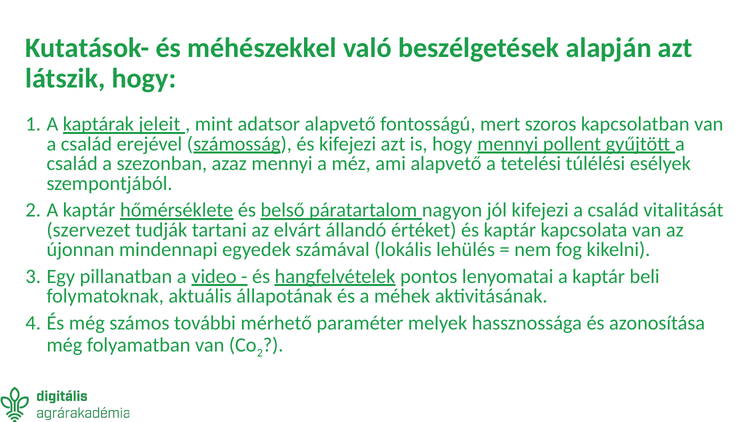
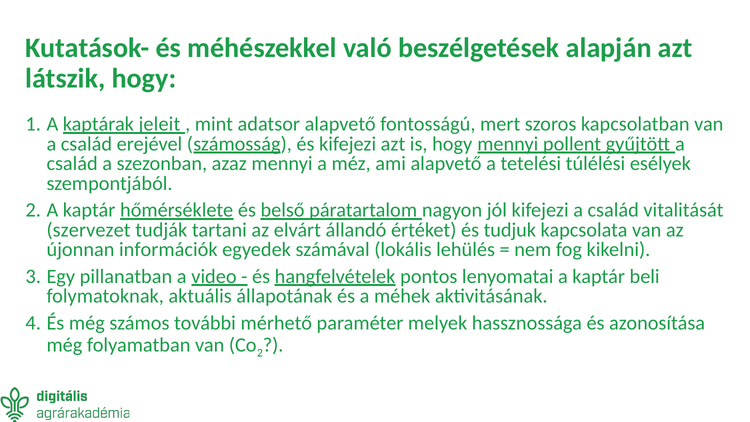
és kaptár: kaptár -> tudjuk
mindennapi: mindennapi -> információk
